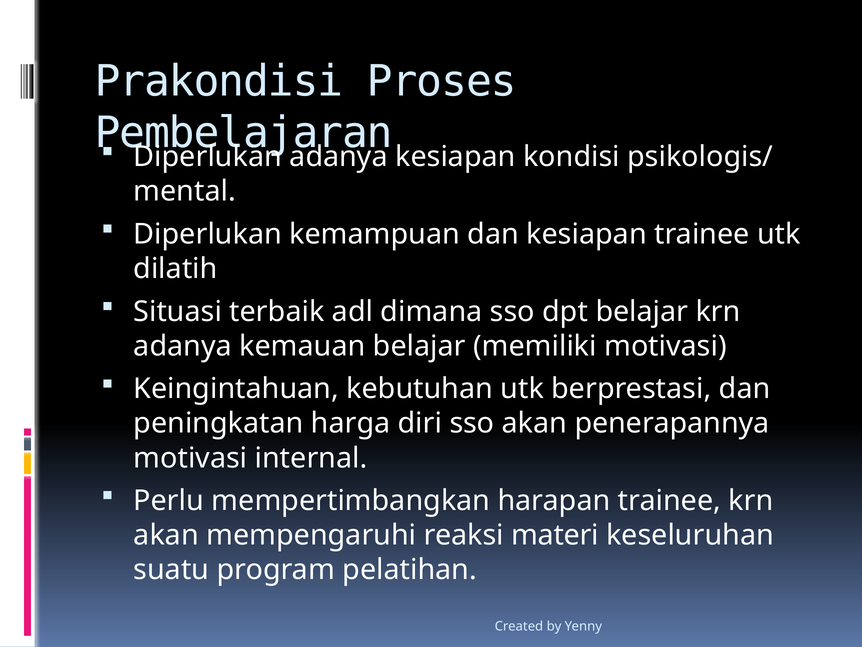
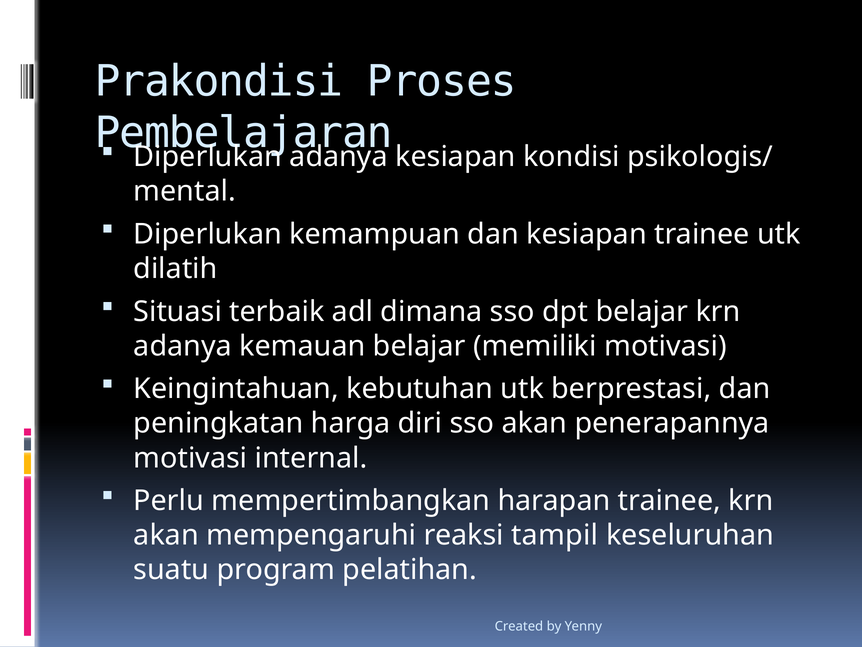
materi: materi -> tampil
